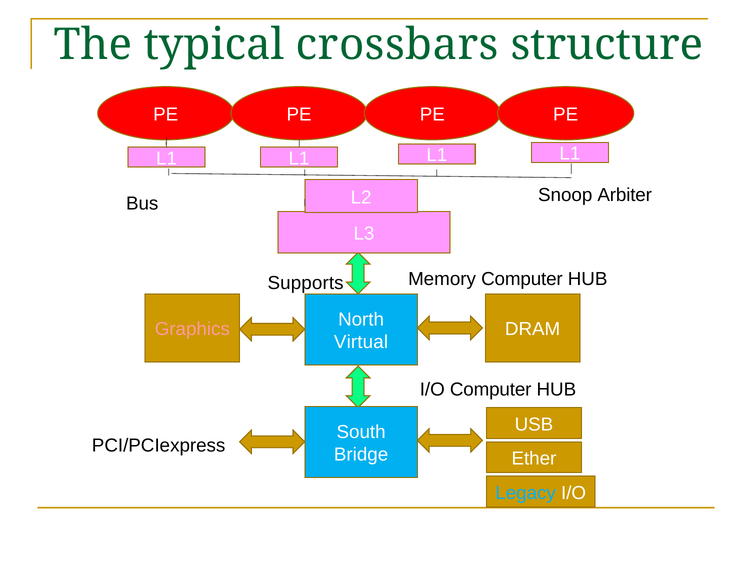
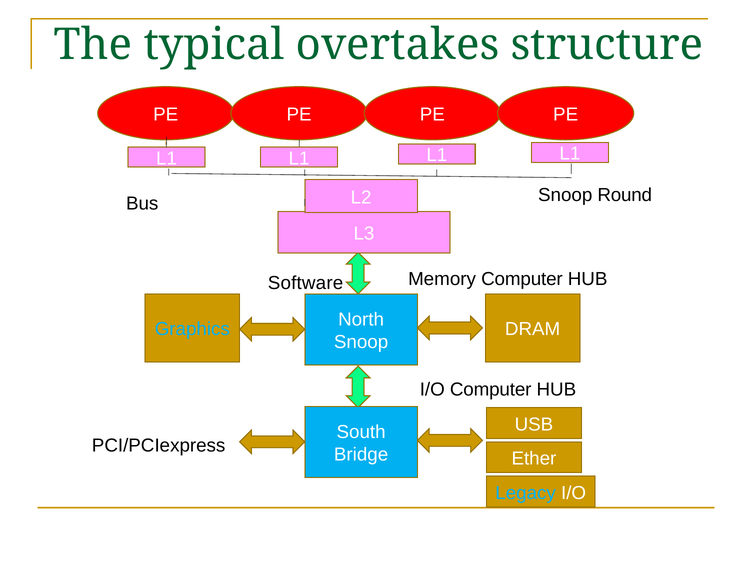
crossbars: crossbars -> overtakes
Arbiter: Arbiter -> Round
Supports: Supports -> Software
Graphics colour: pink -> light blue
Virtual at (361, 342): Virtual -> Snoop
